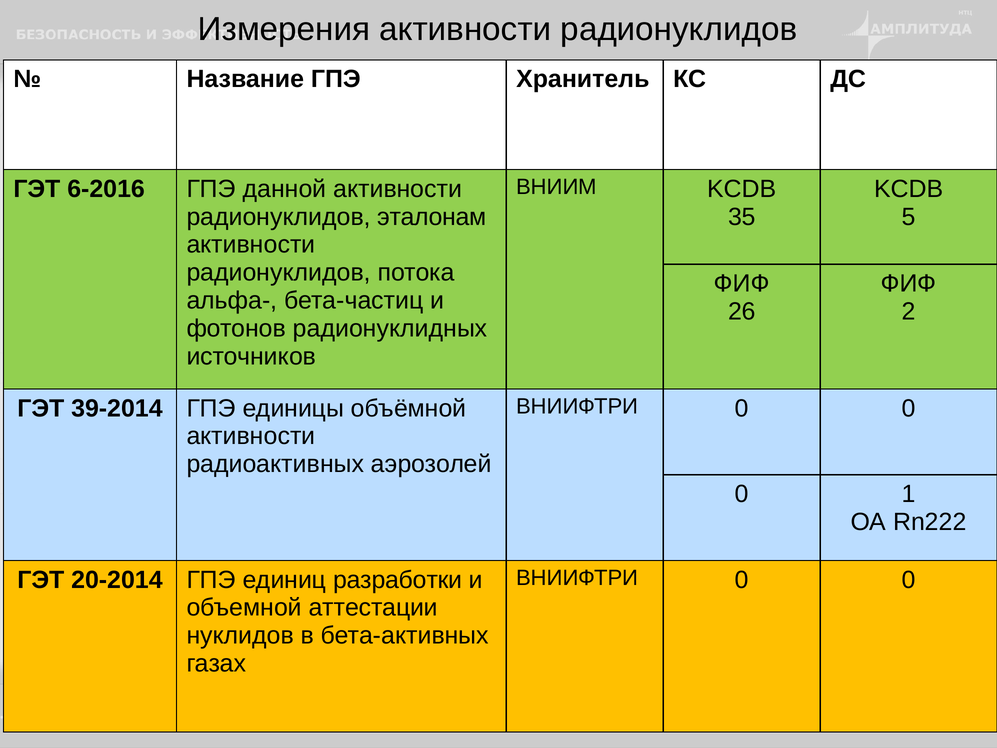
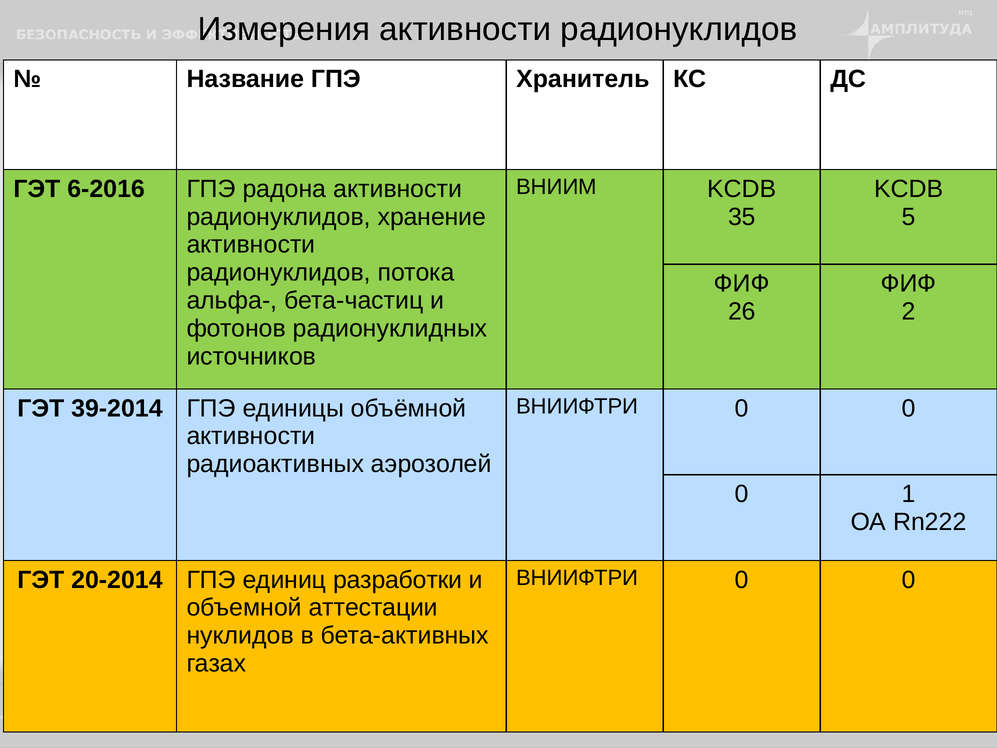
данной: данной -> радона
эталонам: эталонам -> хранение
